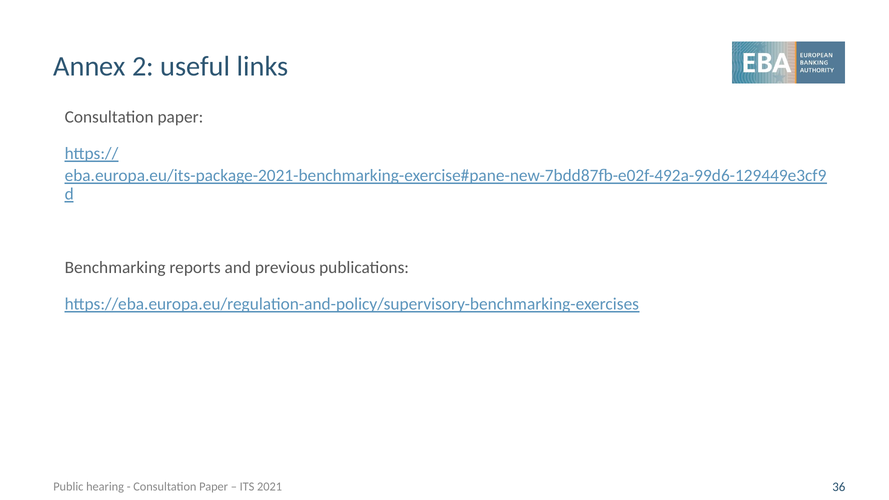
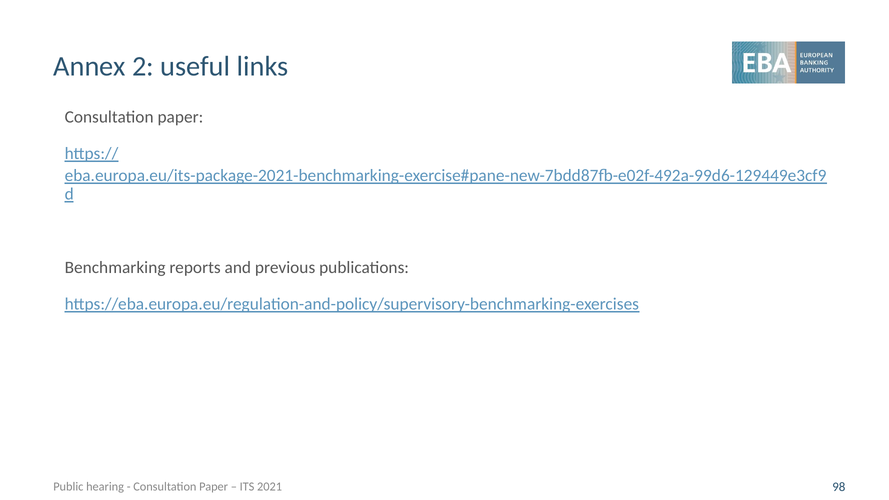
36: 36 -> 98
